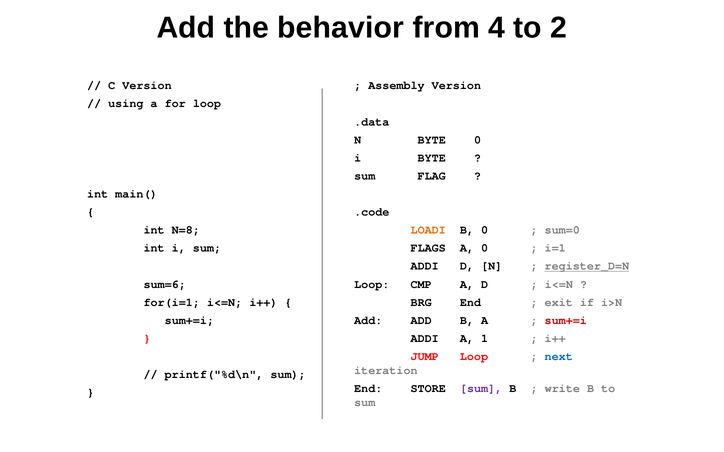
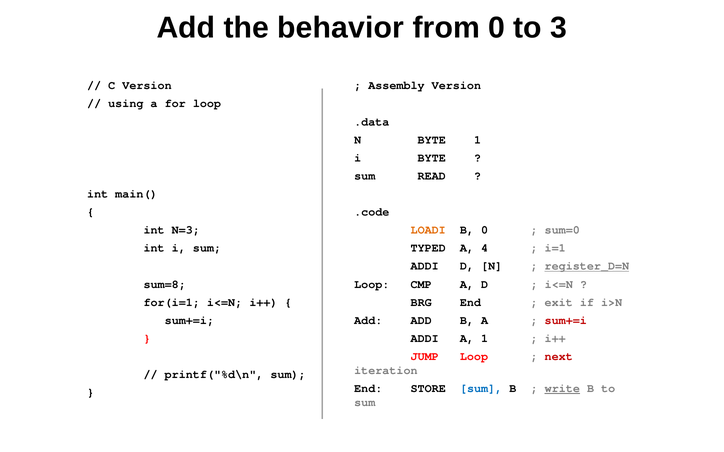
from 4: 4 -> 0
2: 2 -> 3
BYTE 0: 0 -> 1
FLAG: FLAG -> READ
N=8: N=8 -> N=3
FLAGS: FLAGS -> TYPED
A 0: 0 -> 4
sum=6: sum=6 -> sum=8
next colour: blue -> red
sum at (481, 389) colour: purple -> blue
write underline: none -> present
